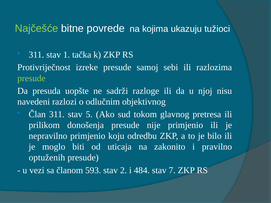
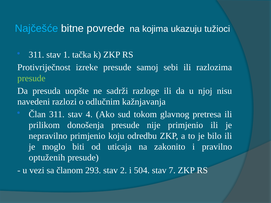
Najčešće colour: light green -> light blue
objektivnog: objektivnog -> kažnjavanja
5: 5 -> 4
593: 593 -> 293
484: 484 -> 504
